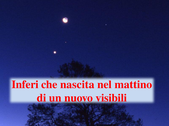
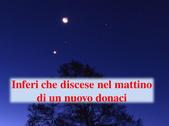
nascita: nascita -> discese
visibili: visibili -> donaci
